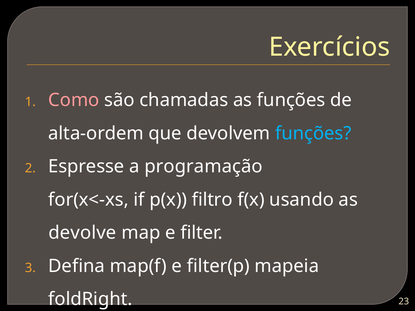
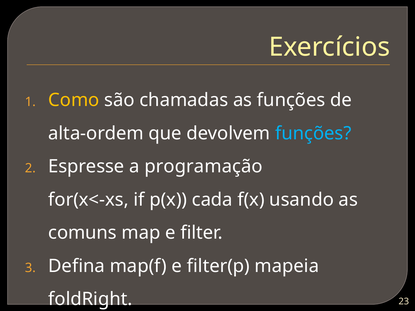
Como colour: pink -> yellow
filtro: filtro -> cada
devolve: devolve -> comuns
